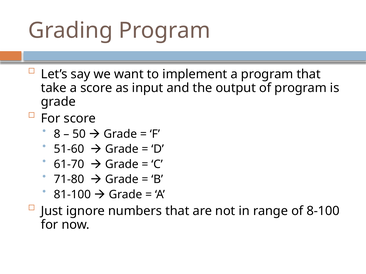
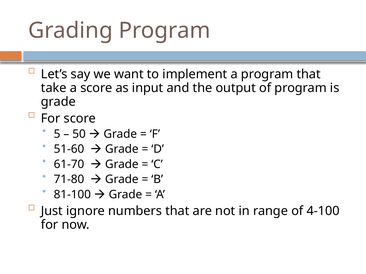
8: 8 -> 5
8-100: 8-100 -> 4-100
